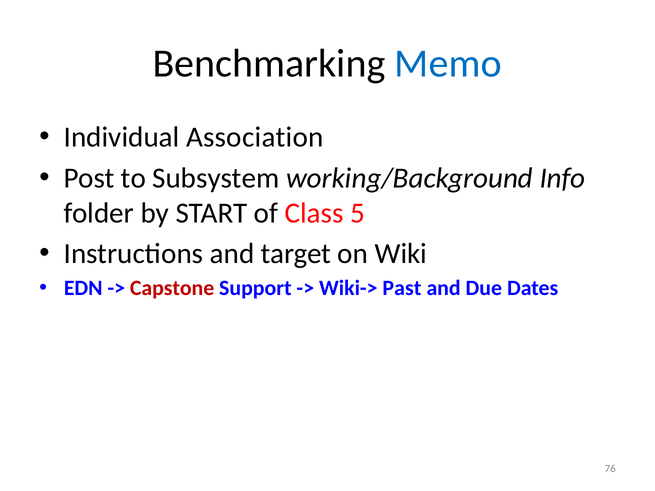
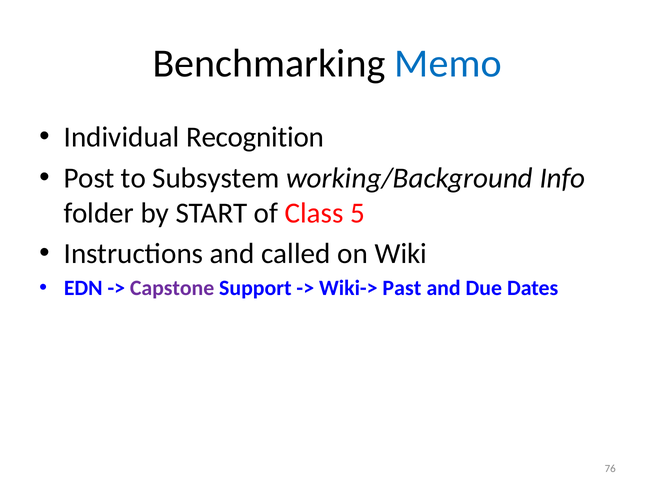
Association: Association -> Recognition
target: target -> called
Capstone colour: red -> purple
